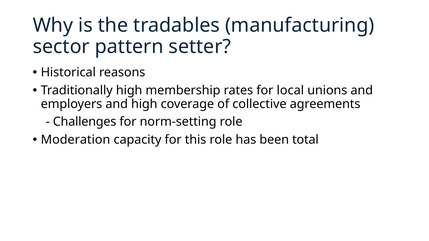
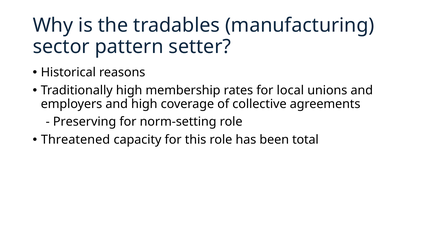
Challenges: Challenges -> Preserving
Moderation: Moderation -> Threatened
